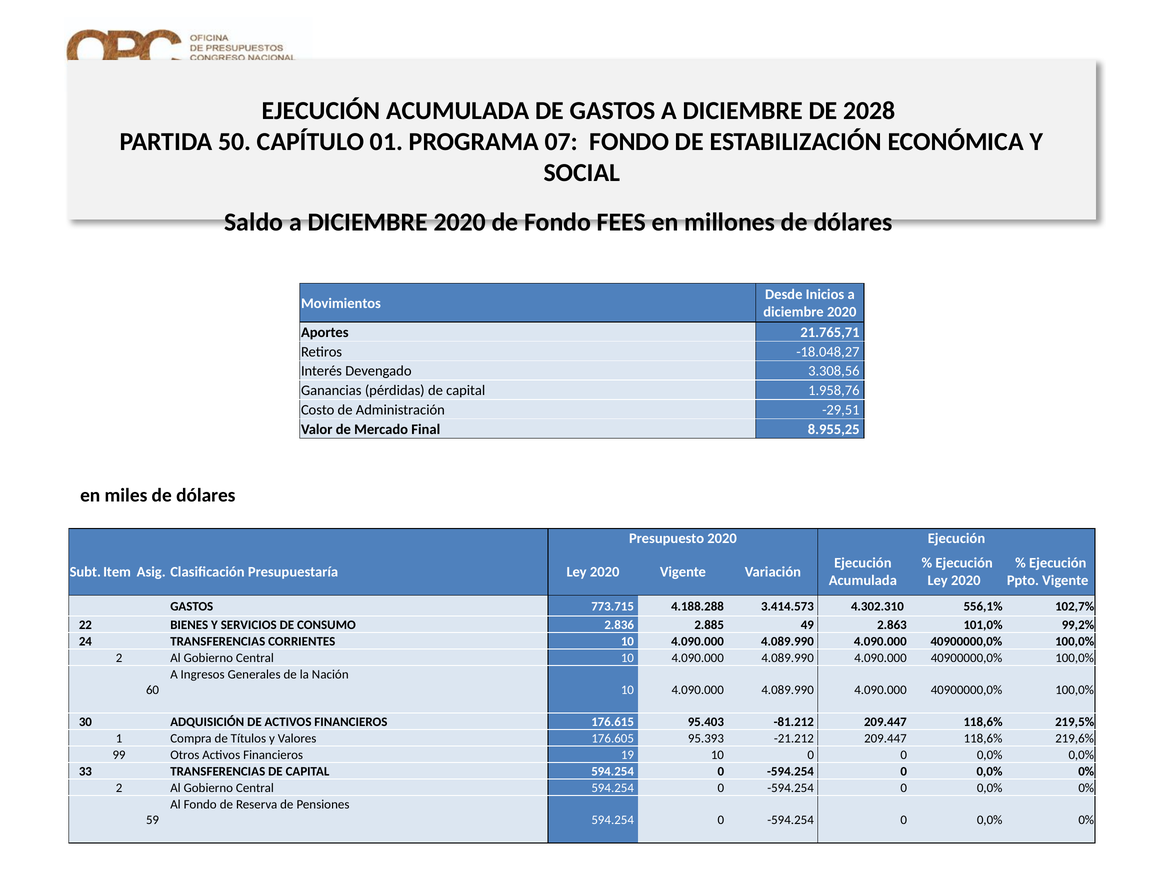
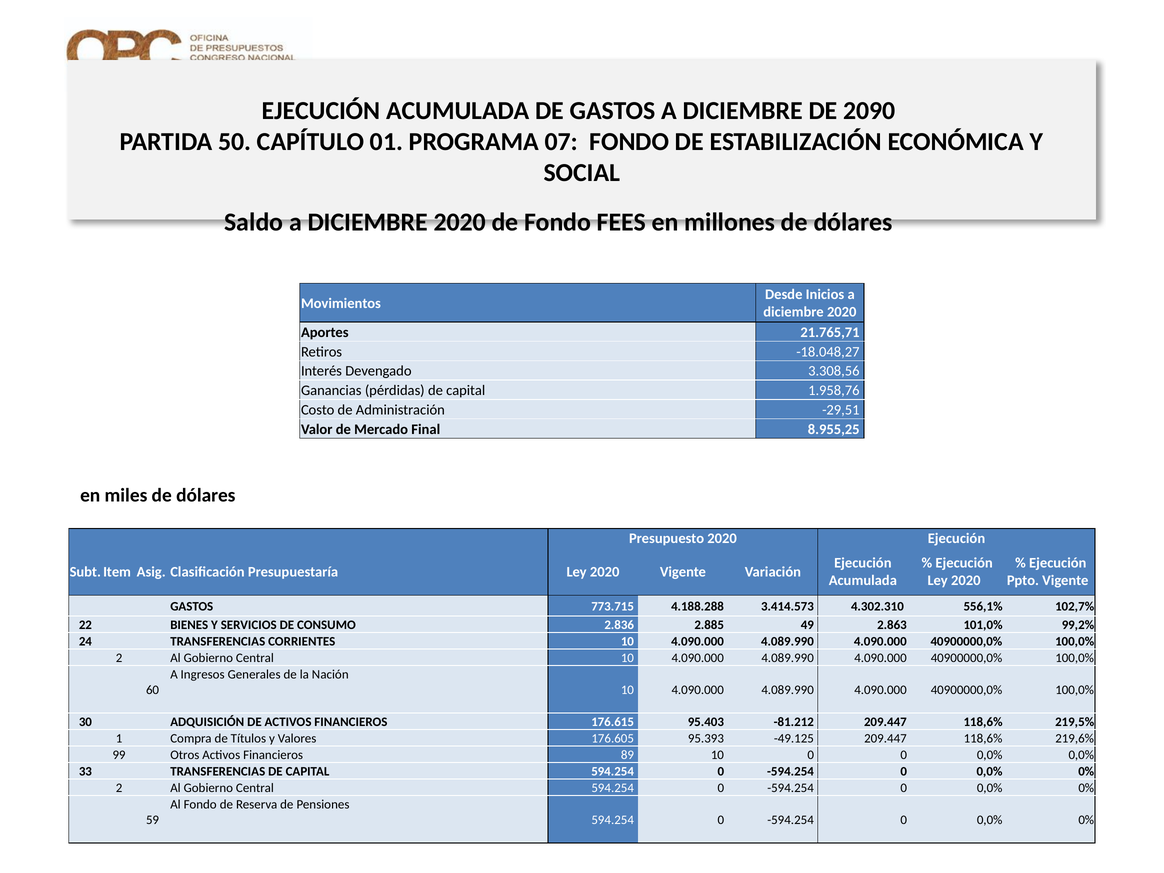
2028: 2028 -> 2090
-21.212: -21.212 -> -49.125
19: 19 -> 89
